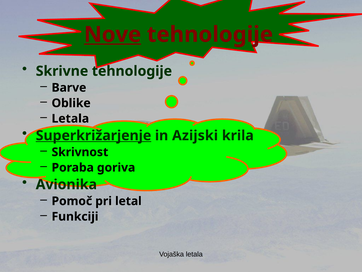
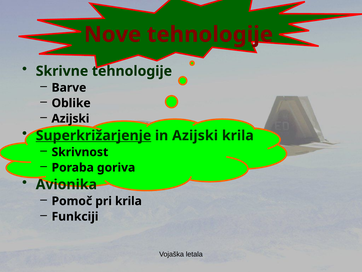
Nove underline: present -> none
Letala at (70, 118): Letala -> Azijski
pri letal: letal -> krila
